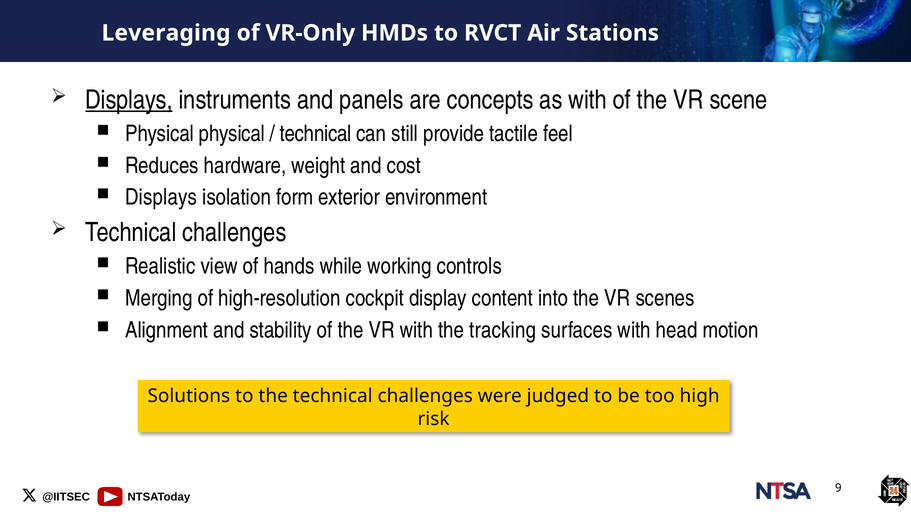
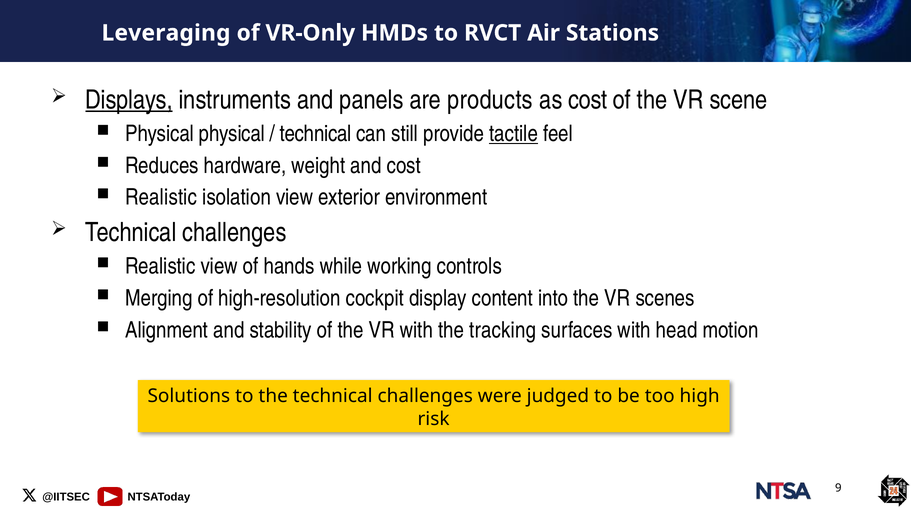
concepts: concepts -> products
as with: with -> cost
tactile underline: none -> present
Displays at (161, 198): Displays -> Realistic
isolation form: form -> view
